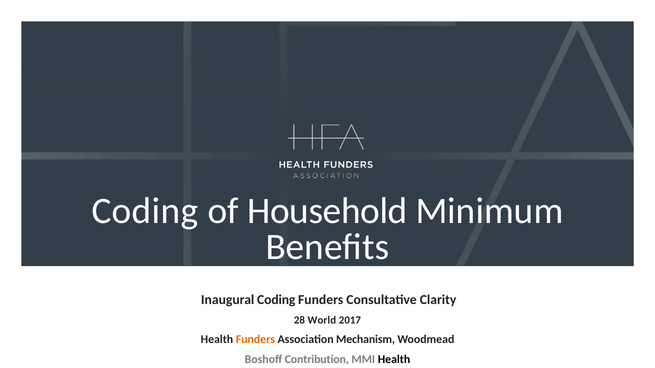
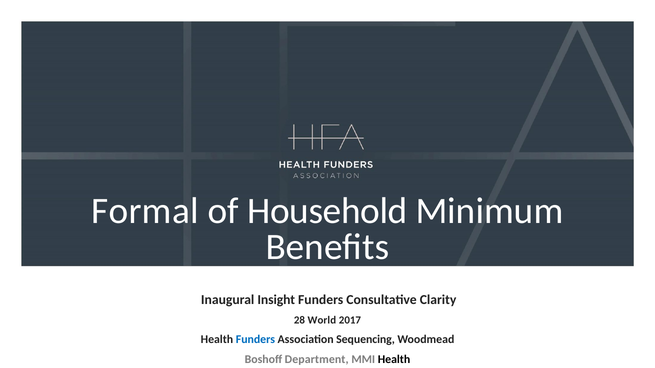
Coding at (145, 211): Coding -> Formal
Inaugural Coding: Coding -> Insight
Funders at (255, 340) colour: orange -> blue
Mechanism: Mechanism -> Sequencing
Contribution: Contribution -> Department
